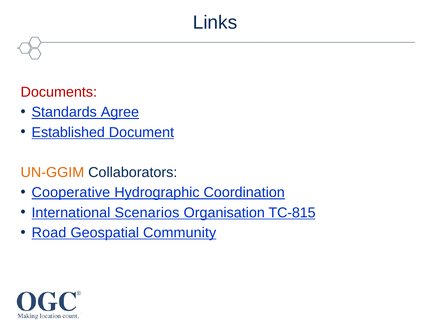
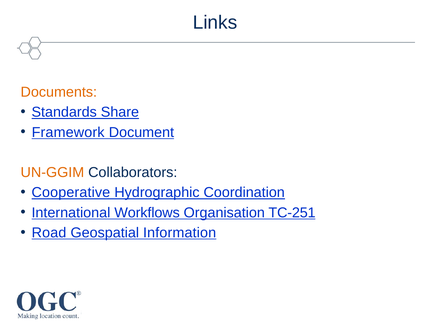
Documents colour: red -> orange
Agree: Agree -> Share
Established: Established -> Framework
Scenarios: Scenarios -> Workflows
TC-815: TC-815 -> TC-251
Community: Community -> Information
